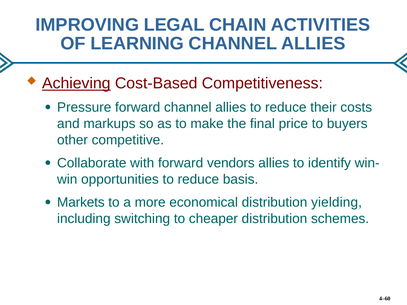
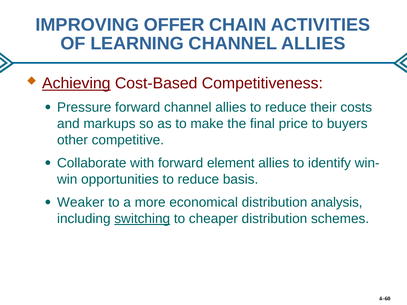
LEGAL: LEGAL -> OFFER
vendors: vendors -> element
Markets: Markets -> Weaker
yielding: yielding -> analysis
switching underline: none -> present
